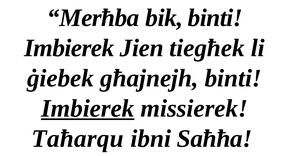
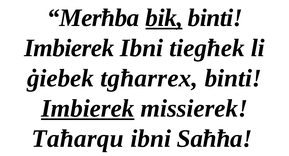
bik underline: none -> present
Imbierek Jien: Jien -> Ibni
għajnejh: għajnejh -> tgħarrex
